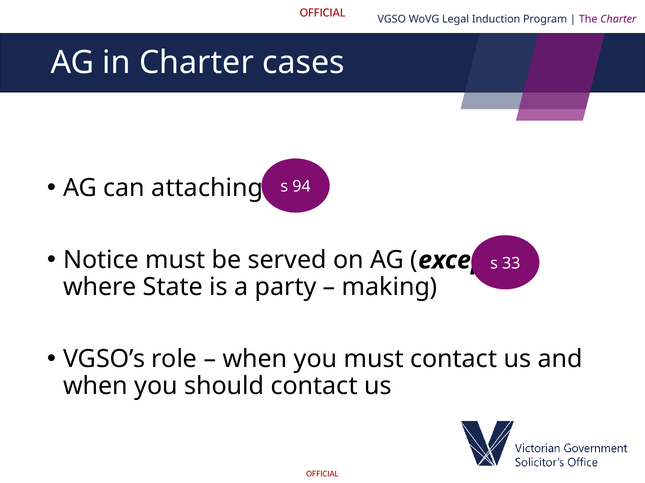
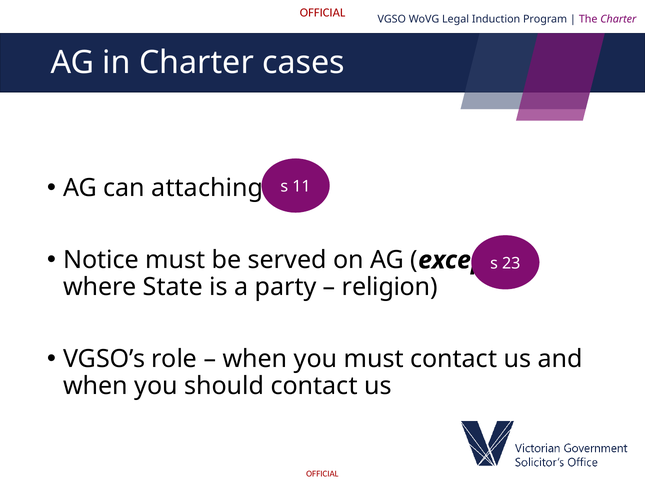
94: 94 -> 11
33: 33 -> 23
making: making -> religion
